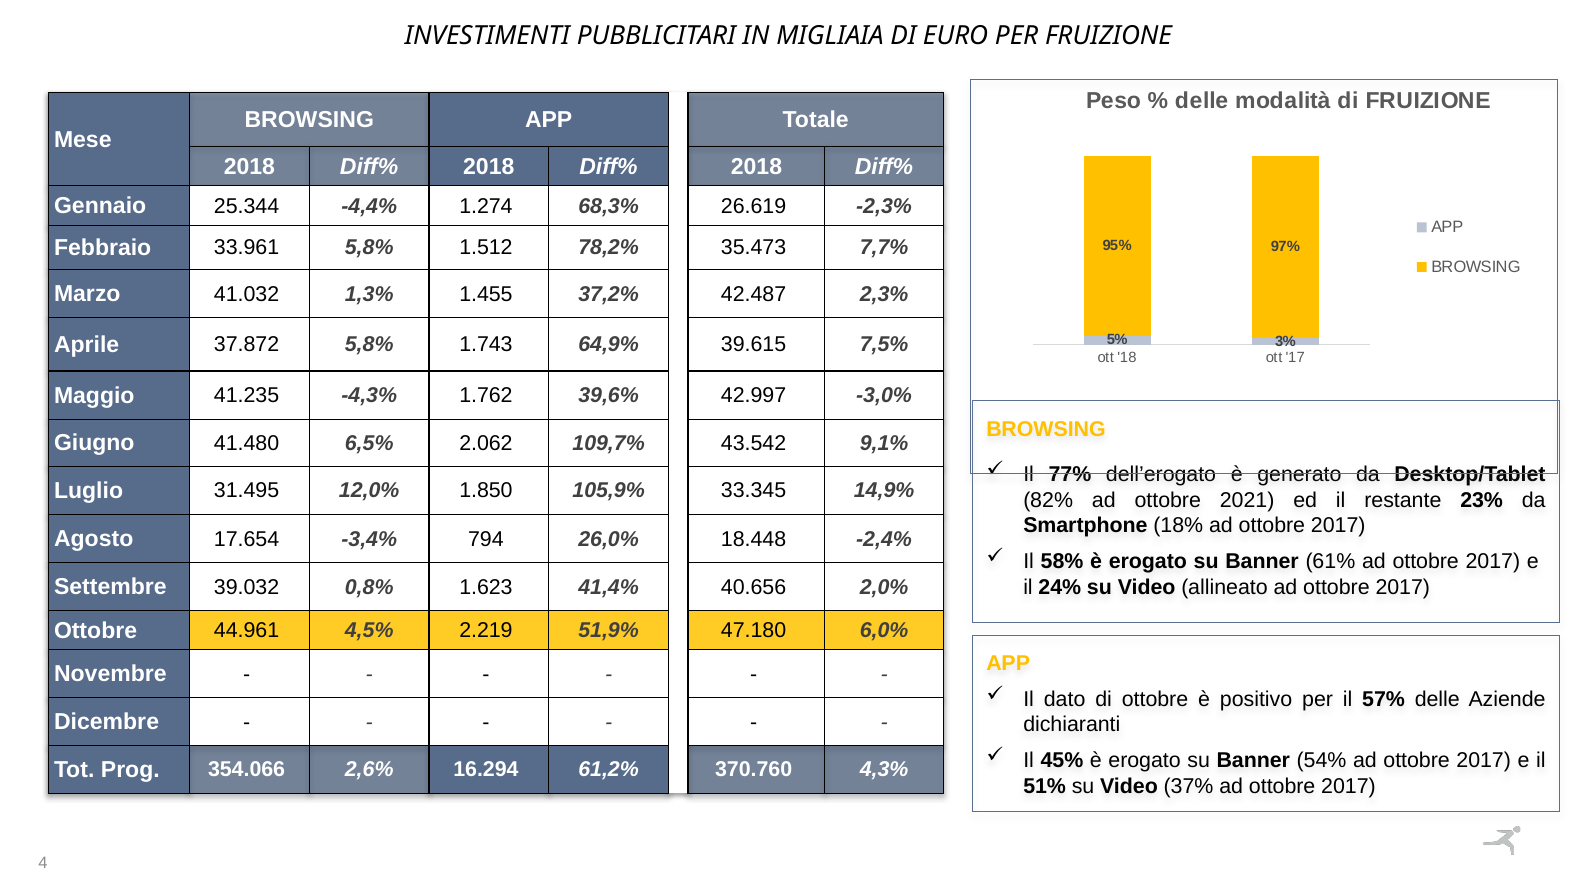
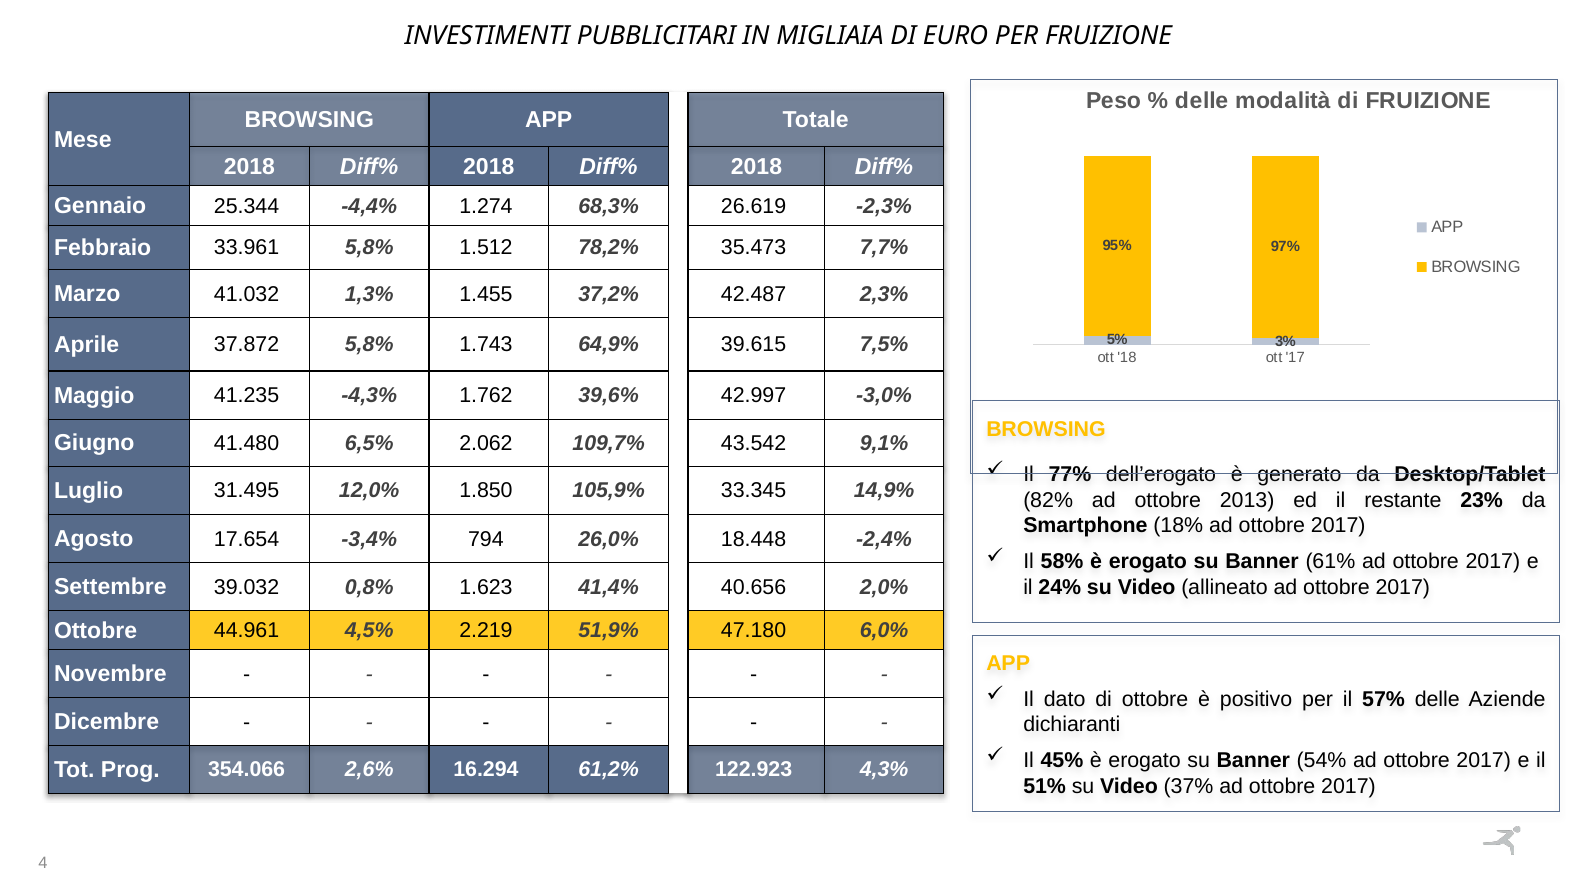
2021: 2021 -> 2013
370.760: 370.760 -> 122.923
